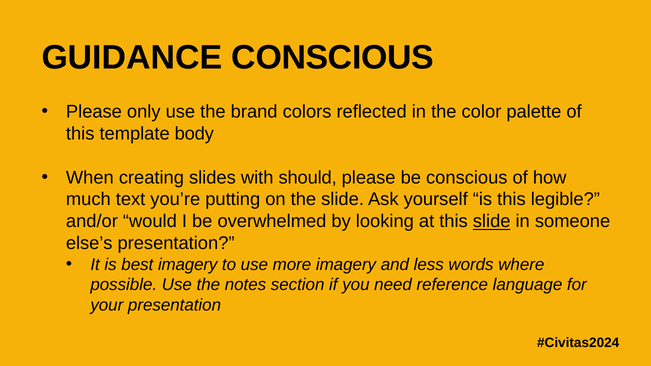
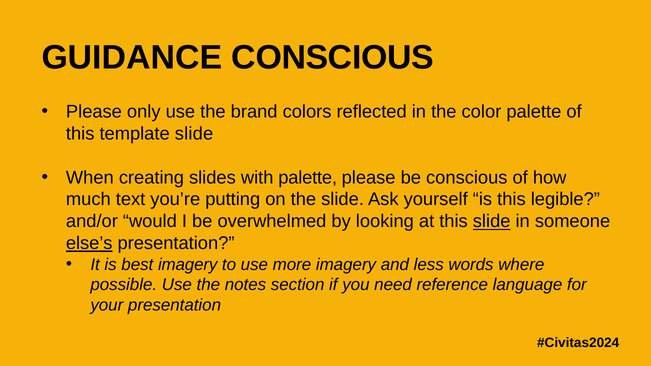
template body: body -> slide
with should: should -> palette
else’s underline: none -> present
